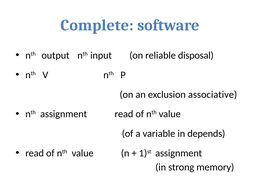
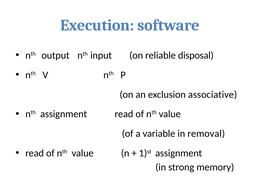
Complete: Complete -> Execution
depends: depends -> removal
